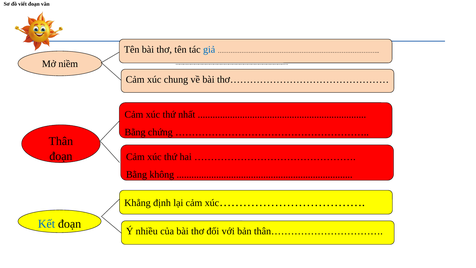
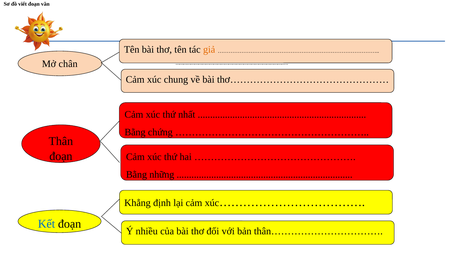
giả colour: blue -> orange
niềm: niềm -> chân
không: không -> những
